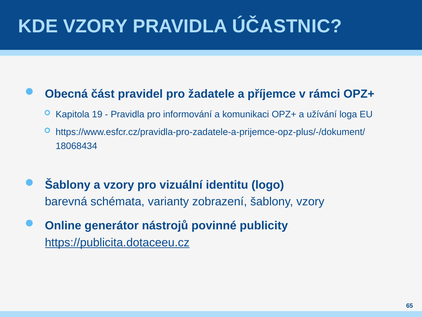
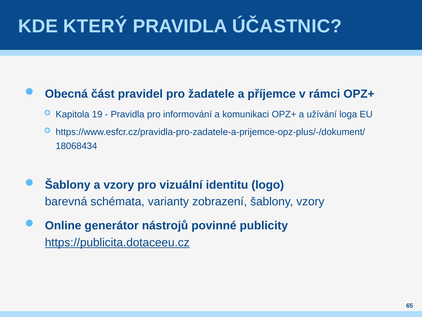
KDE VZORY: VZORY -> KTERÝ
